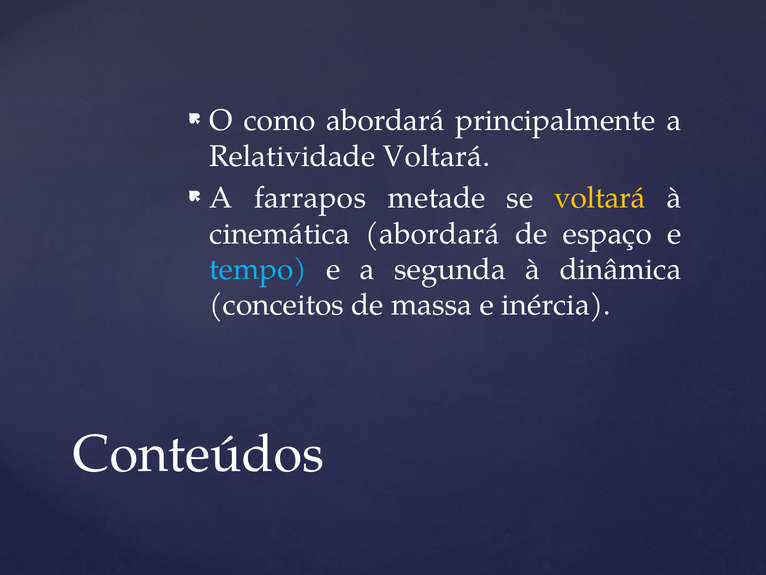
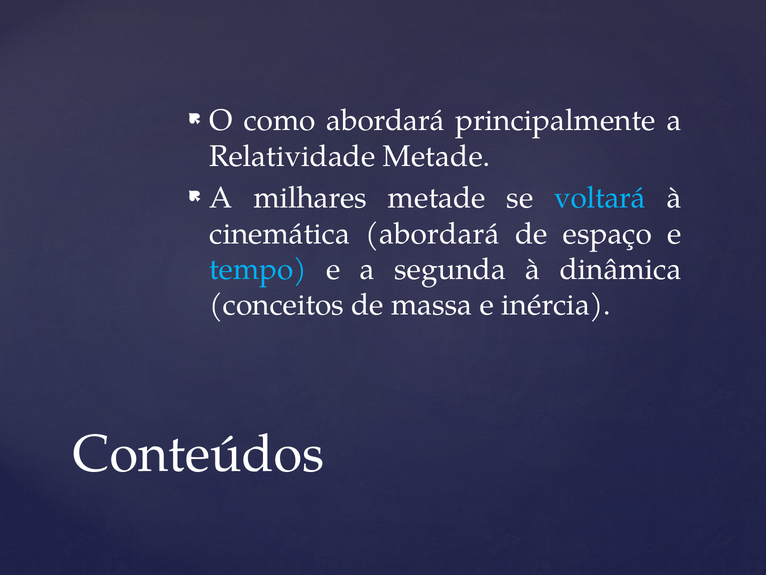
Relatividade Voltará: Voltará -> Metade
farrapos: farrapos -> milhares
voltará at (600, 198) colour: yellow -> light blue
